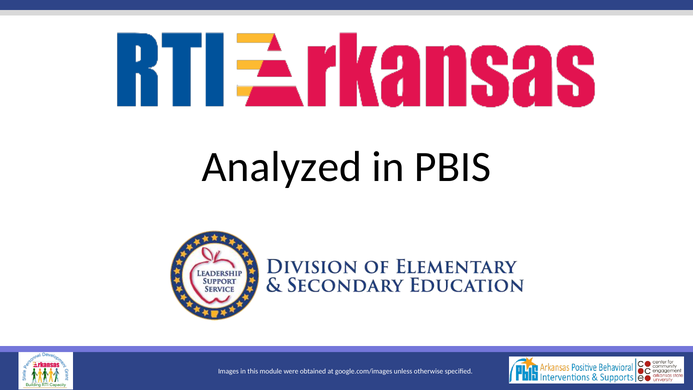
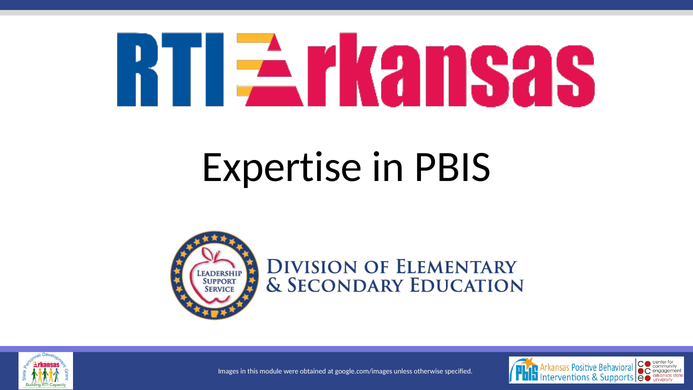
Analyzed: Analyzed -> Expertise
